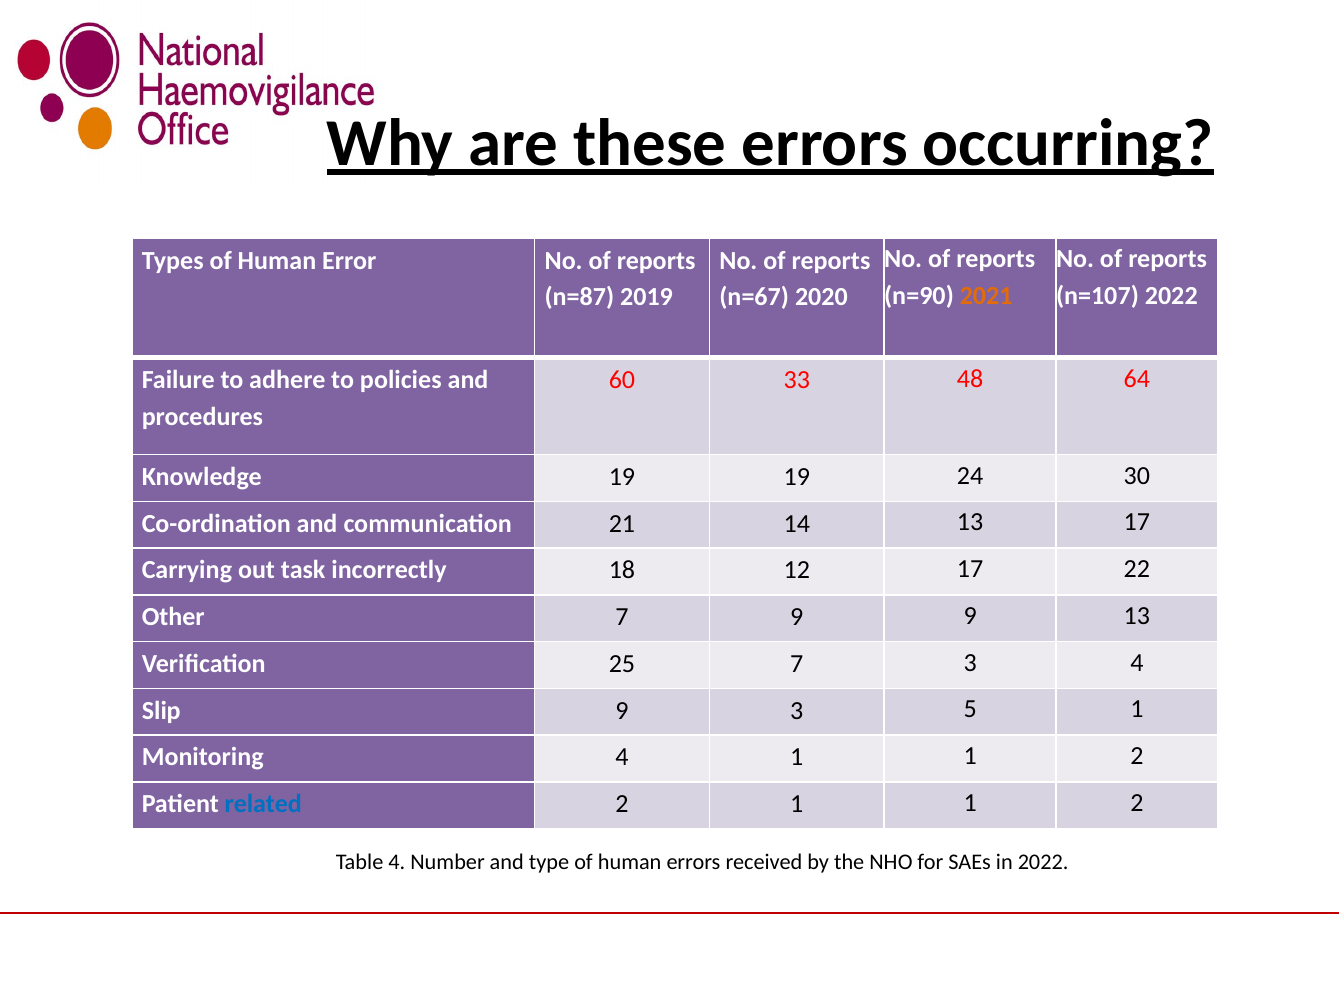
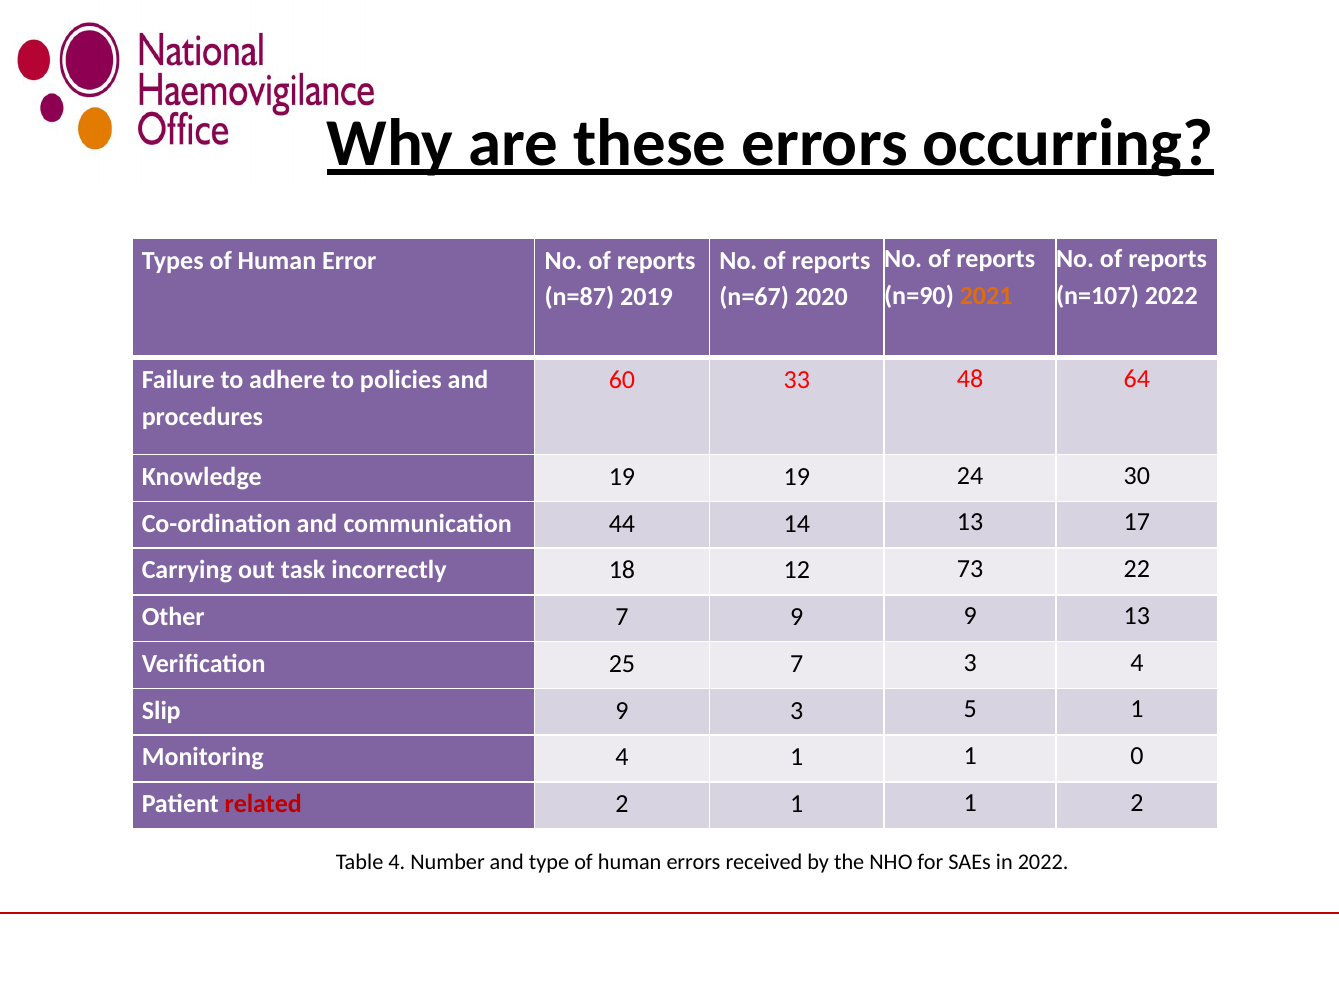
21: 21 -> 44
12 17: 17 -> 73
4 1 1 2: 2 -> 0
related colour: blue -> red
